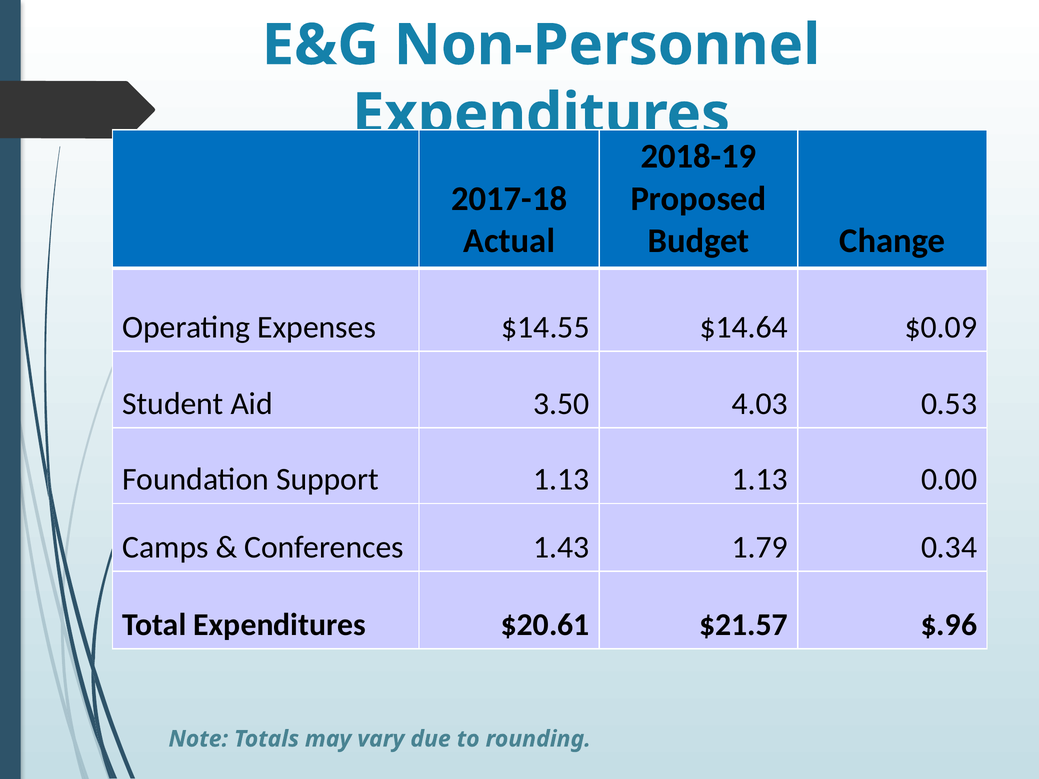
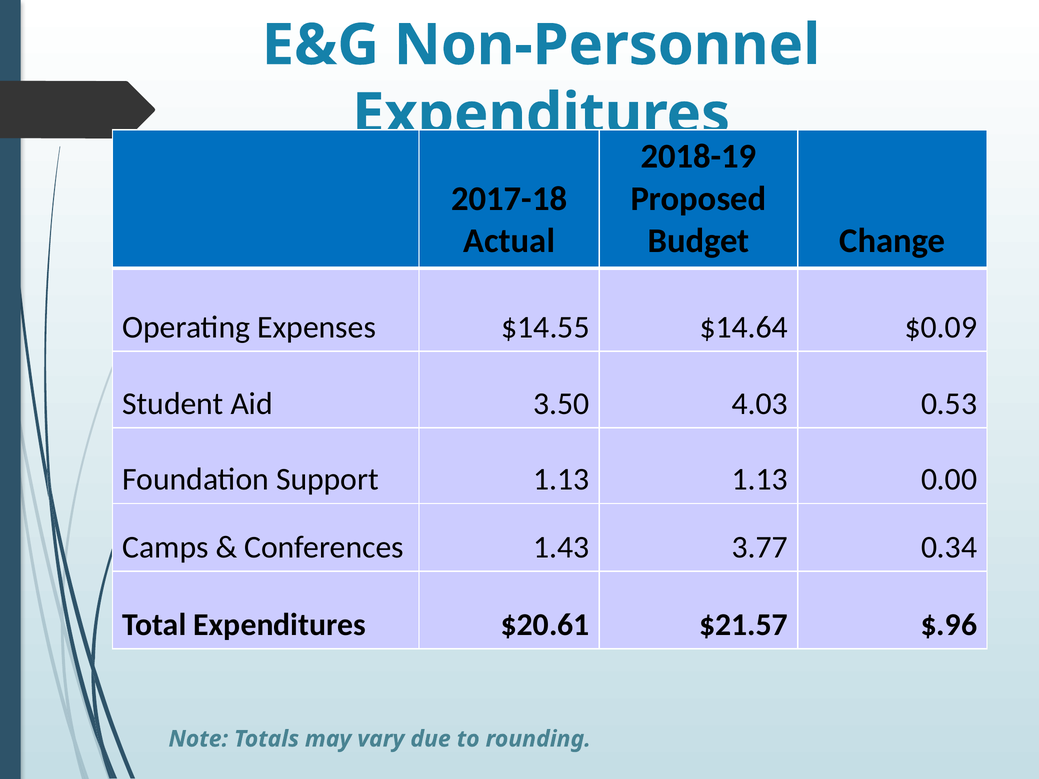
1.79: 1.79 -> 3.77
